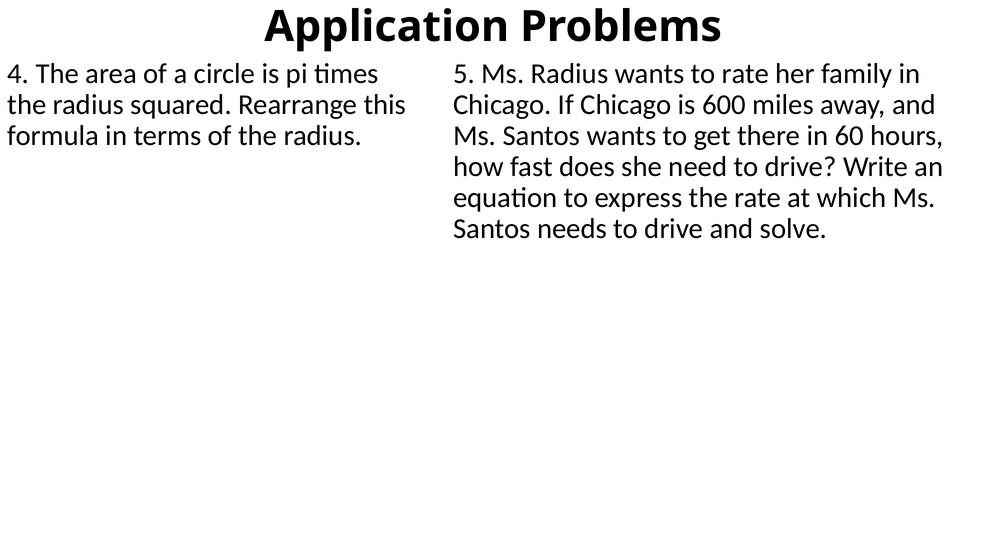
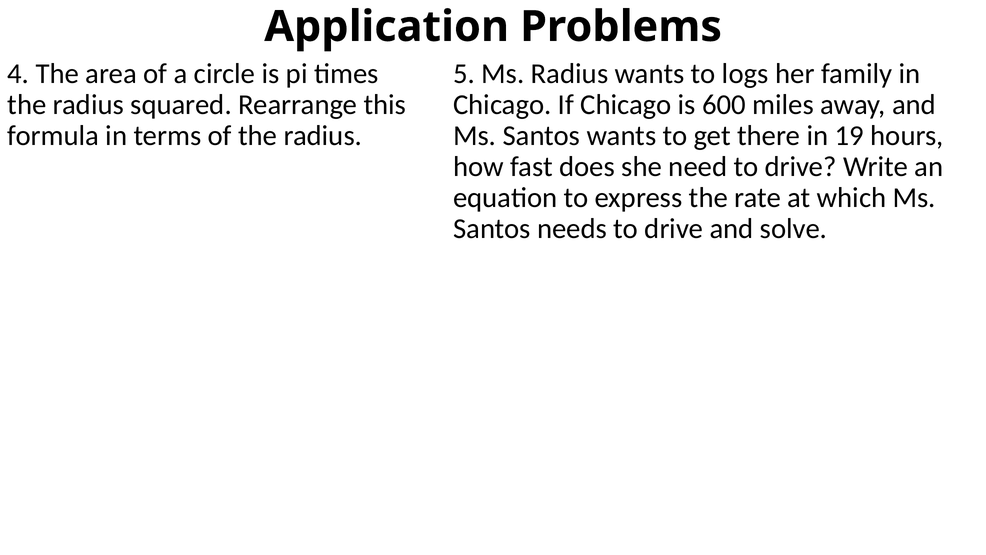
to rate: rate -> logs
60: 60 -> 19
